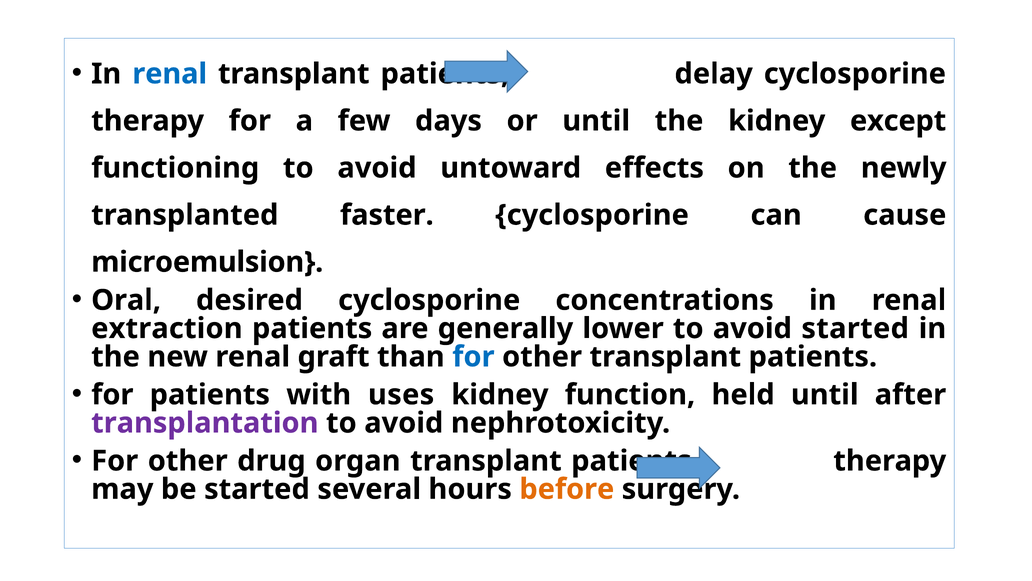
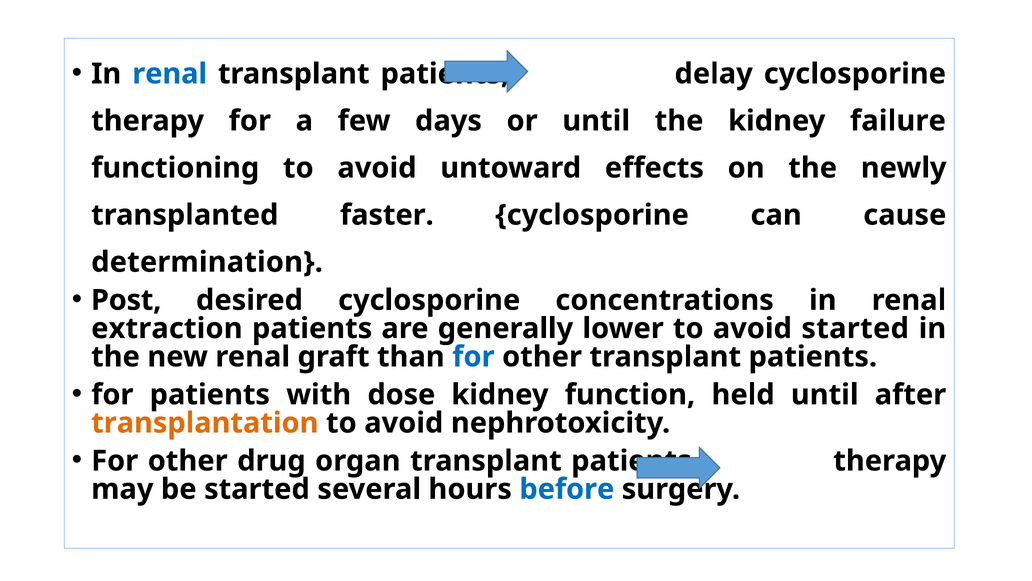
except: except -> failure
microemulsion: microemulsion -> determination
Oral: Oral -> Post
uses: uses -> dose
transplantation colour: purple -> orange
before colour: orange -> blue
